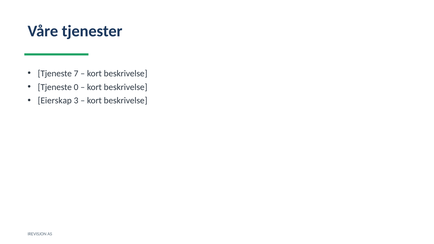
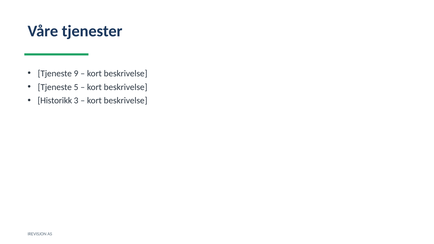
7: 7 -> 9
0: 0 -> 5
Eierskap: Eierskap -> Historikk
